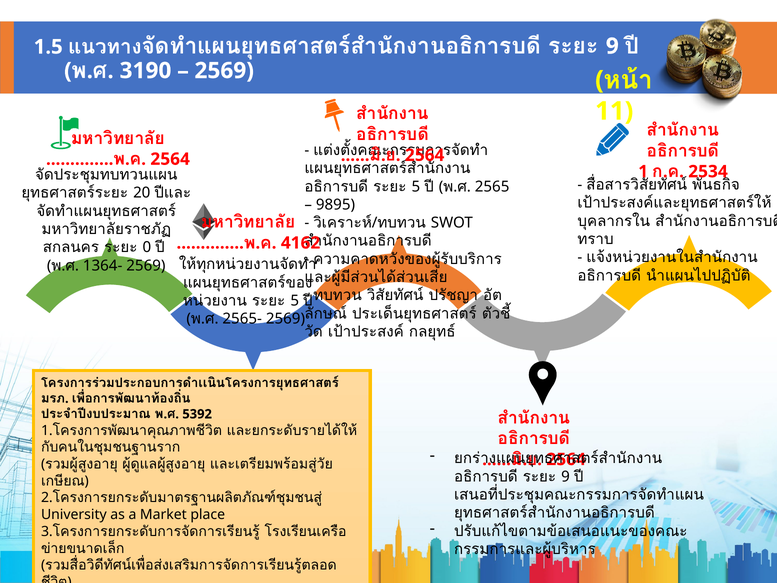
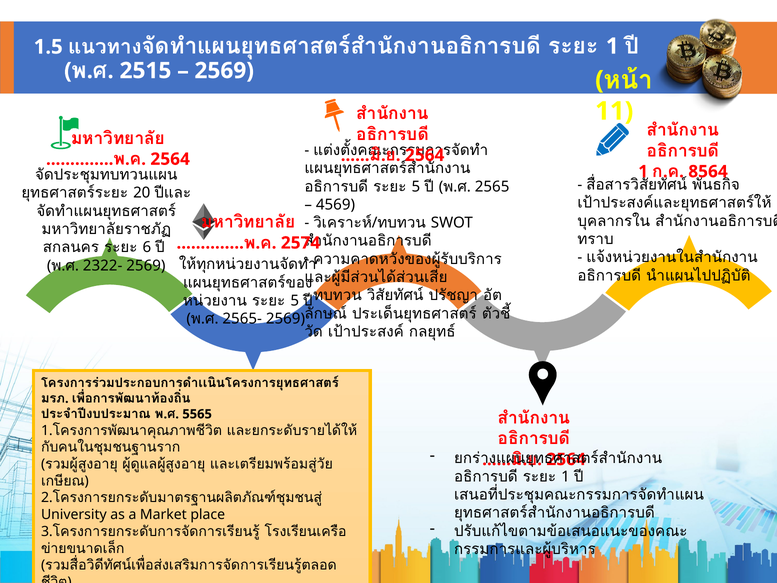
9 at (612, 46): 9 -> 1
3190: 3190 -> 2515
2534: 2534 -> 8564
9895: 9895 -> 4569
4162: 4162 -> 2574
0 at (147, 247): 0 -> 6
1364-: 1364- -> 2322-
5392: 5392 -> 5565
9 at (566, 476): 9 -> 1
